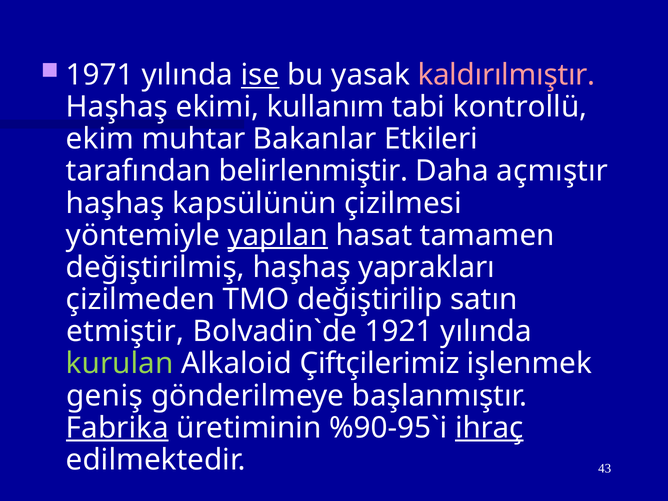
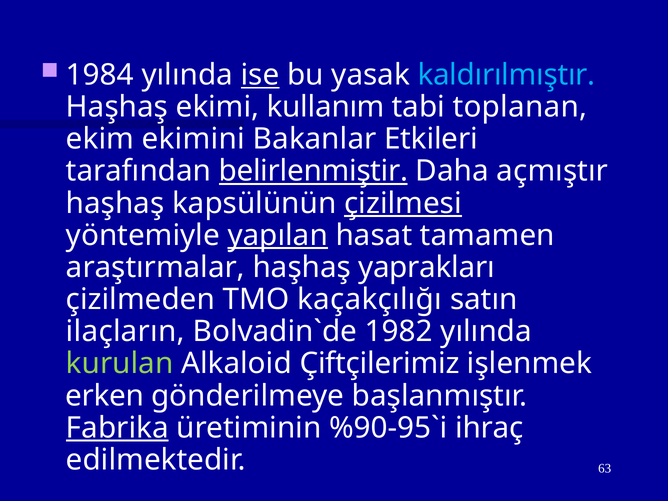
1971: 1971 -> 1984
kaldırılmıştır colour: pink -> light blue
kontrollü: kontrollü -> toplanan
muhtar: muhtar -> ekimini
belirlenmiştir underline: none -> present
çizilmesi underline: none -> present
değiştirilmiş: değiştirilmiş -> araştırmalar
değiştirilip: değiştirilip -> kaçakçılığı
etmiştir: etmiştir -> ilaçların
1921: 1921 -> 1982
geniş: geniş -> erken
ihraç underline: present -> none
43: 43 -> 63
